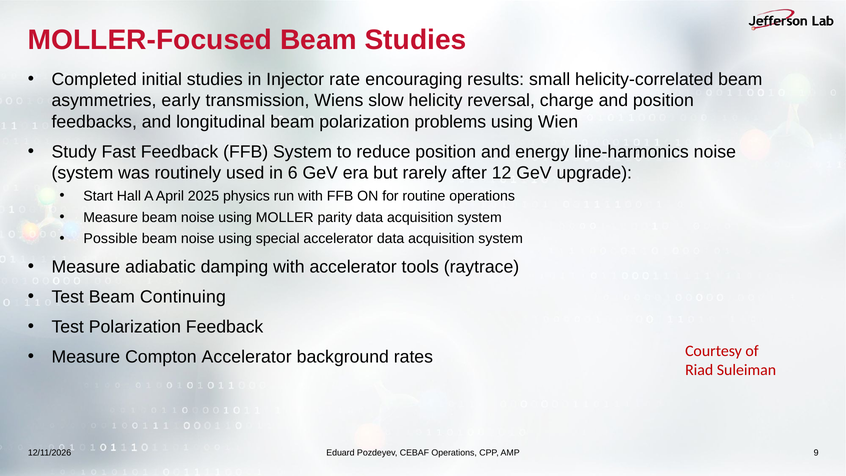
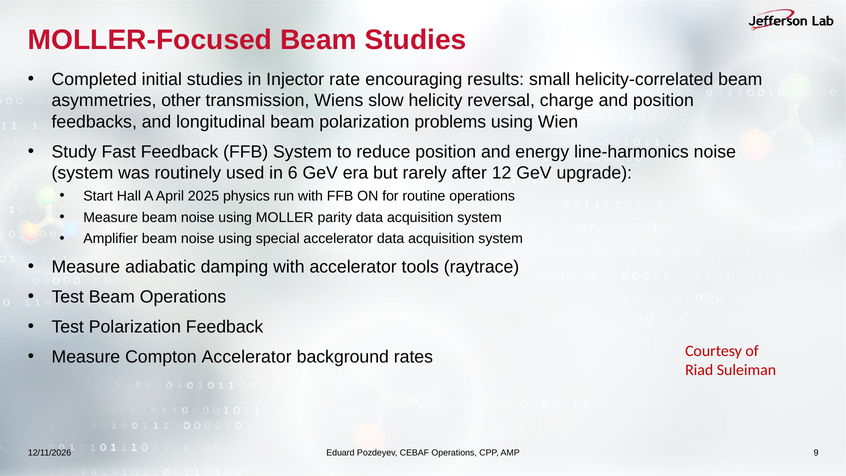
early: early -> other
Possible: Possible -> Amplifier
Beam Continuing: Continuing -> Operations
